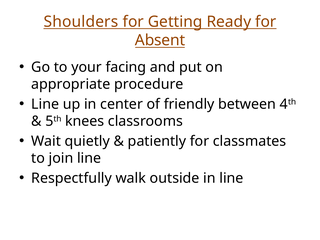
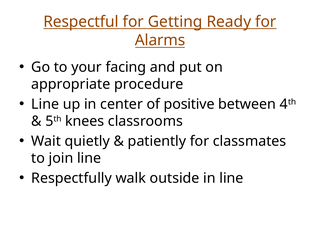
Shoulders: Shoulders -> Respectful
Absent: Absent -> Alarms
friendly: friendly -> positive
